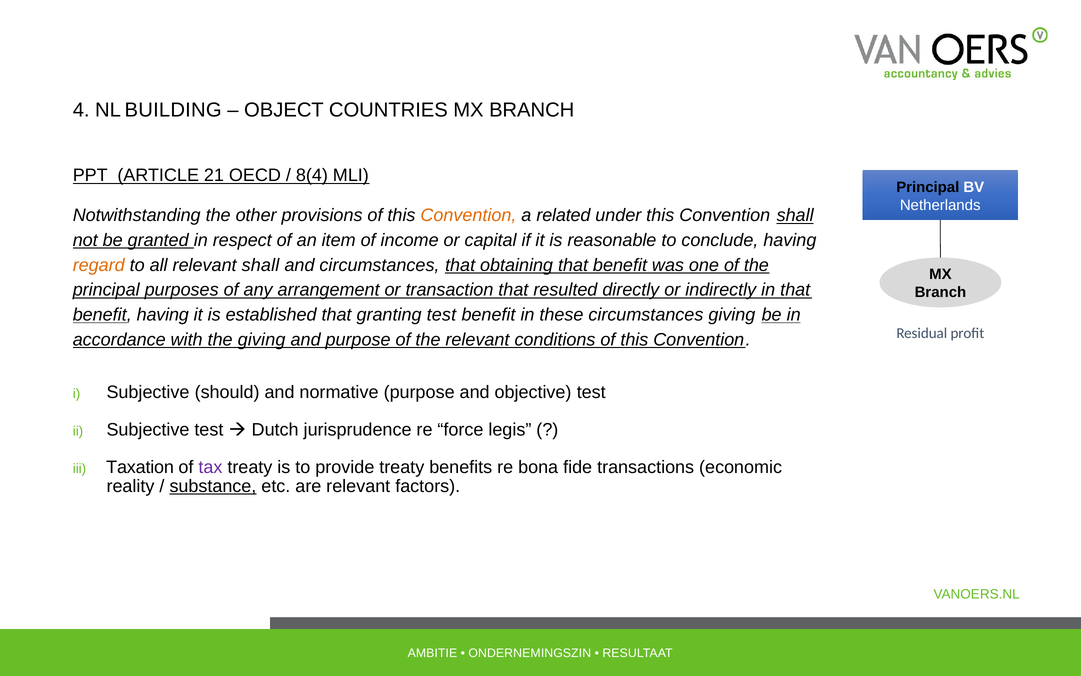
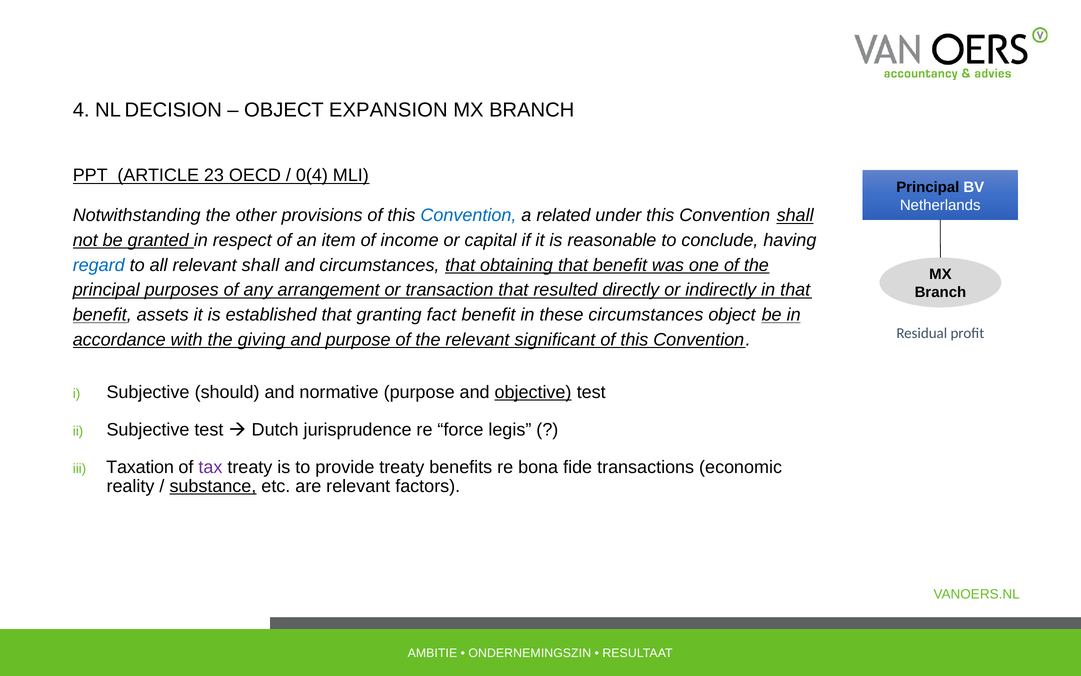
BUILDING: BUILDING -> DECISION
COUNTRIES: COUNTRIES -> EXPANSION
21: 21 -> 23
8(4: 8(4 -> 0(4
Convention at (468, 215) colour: orange -> blue
regard colour: orange -> blue
benefit having: having -> assets
granting test: test -> fact
circumstances giving: giving -> object
conditions: conditions -> significant
objective underline: none -> present
